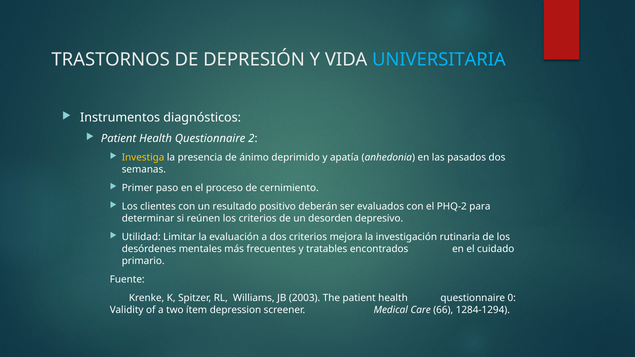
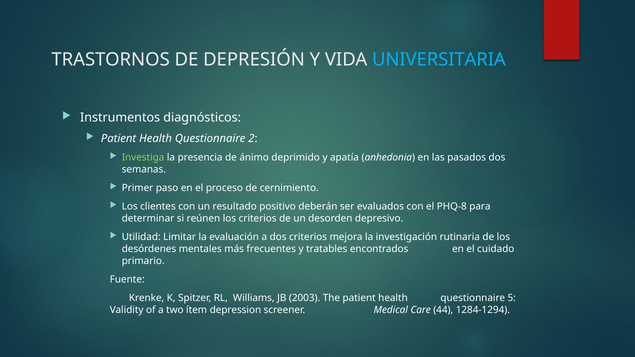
Investiga colour: yellow -> light green
PHQ-2: PHQ-2 -> PHQ-8
0: 0 -> 5
66: 66 -> 44
